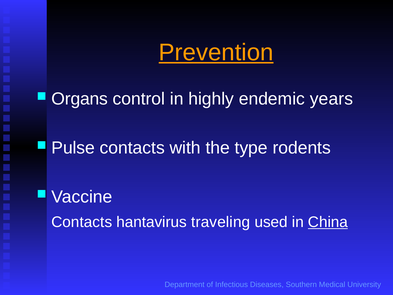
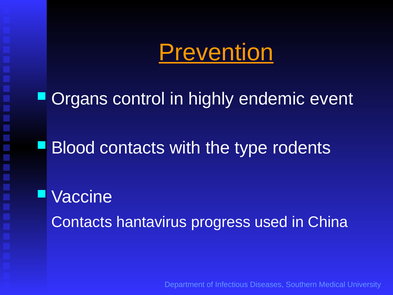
years: years -> event
Pulse: Pulse -> Blood
traveling: traveling -> progress
China underline: present -> none
